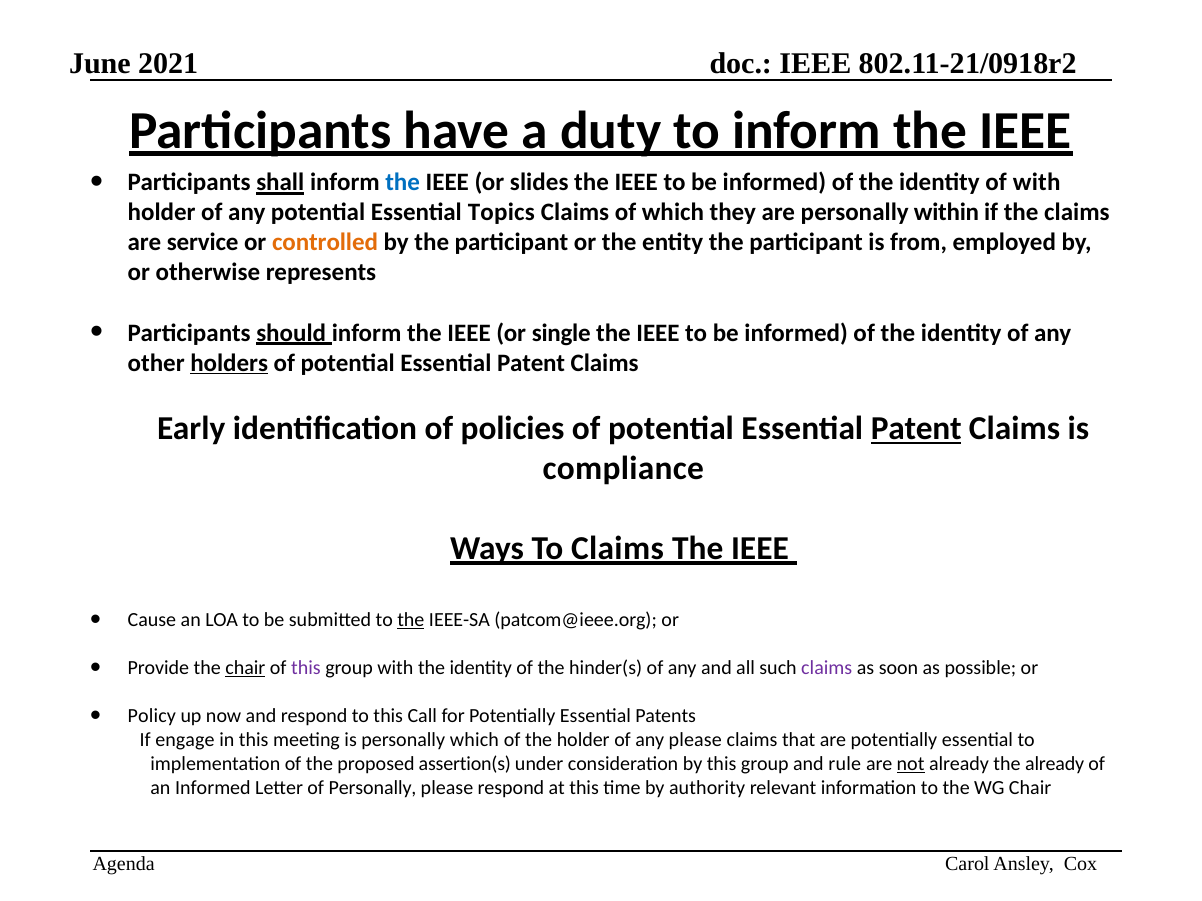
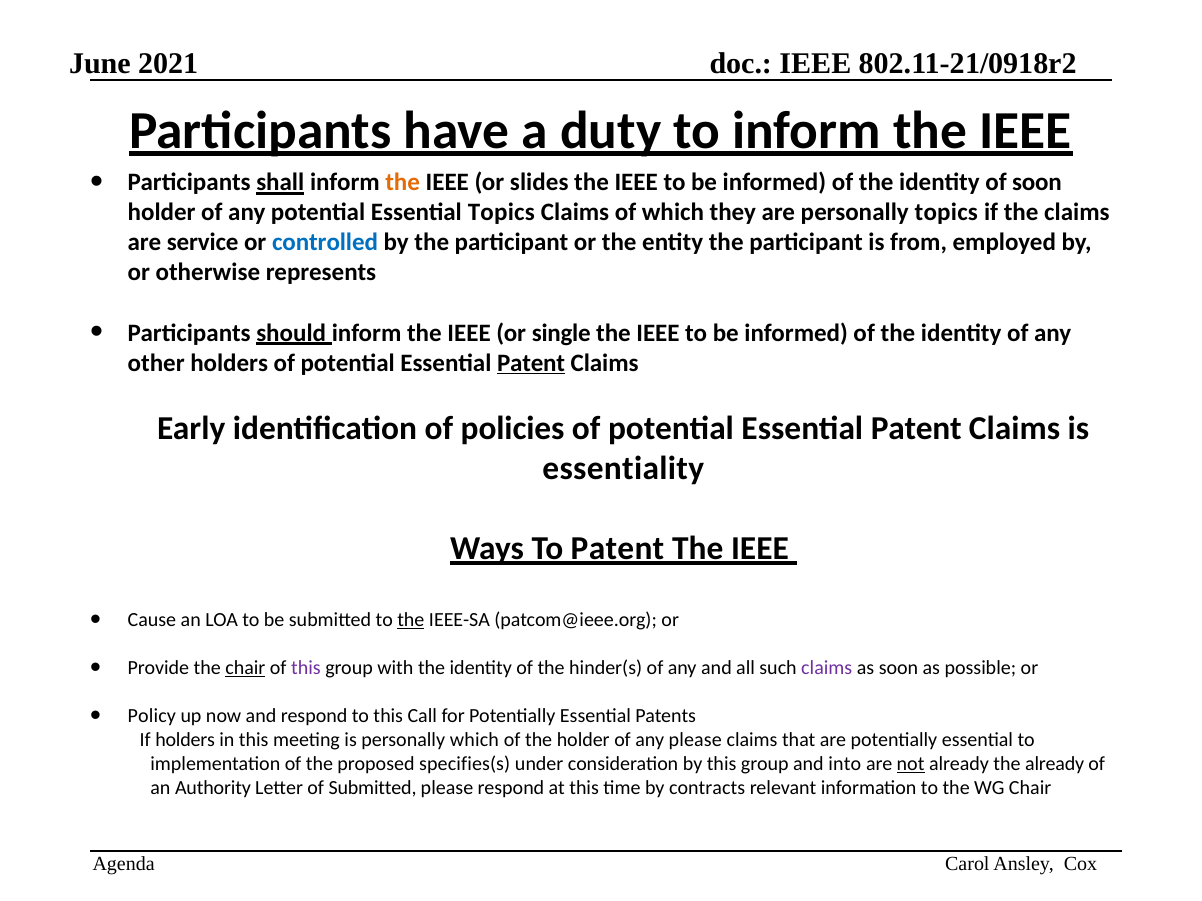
the at (403, 183) colour: blue -> orange
of with: with -> soon
personally within: within -> topics
controlled colour: orange -> blue
holders at (229, 363) underline: present -> none
Patent at (531, 363) underline: none -> present
Patent at (916, 429) underline: present -> none
compliance: compliance -> essentiality
To Claims: Claims -> Patent
If engage: engage -> holders
assertion(s: assertion(s -> specifies(s
rule: rule -> into
an Informed: Informed -> Authority
of Personally: Personally -> Submitted
authority: authority -> contracts
